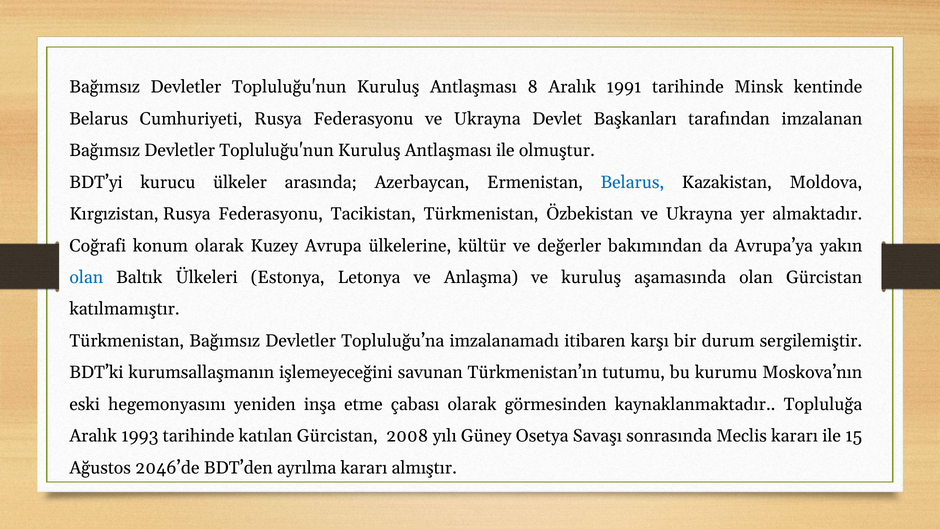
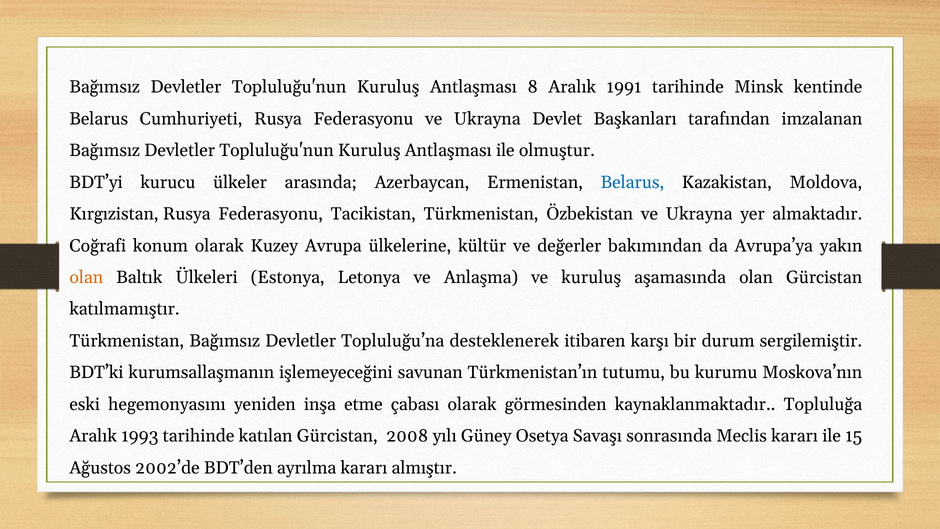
olan at (86, 277) colour: blue -> orange
imzalanamadı: imzalanamadı -> desteklenerek
2046’de: 2046’de -> 2002’de
